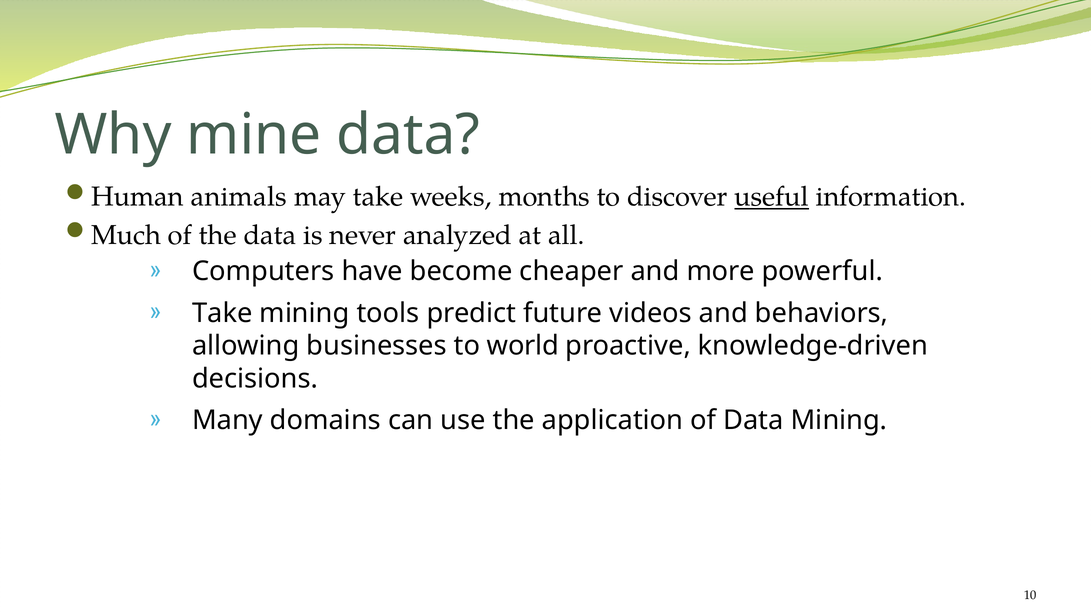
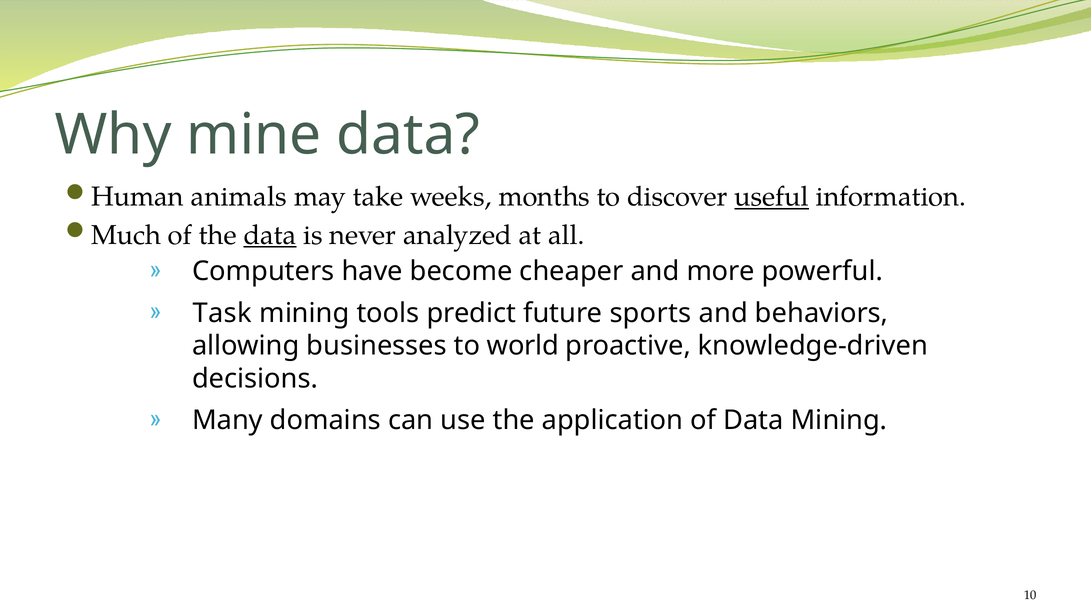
data at (270, 235) underline: none -> present
Take at (222, 313): Take -> Task
videos: videos -> sports
